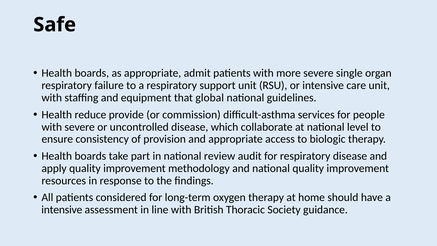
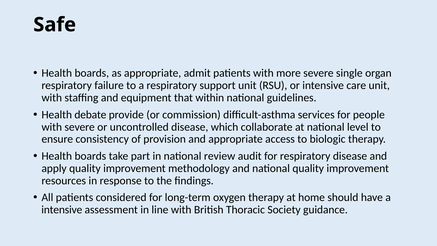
global: global -> within
reduce: reduce -> debate
